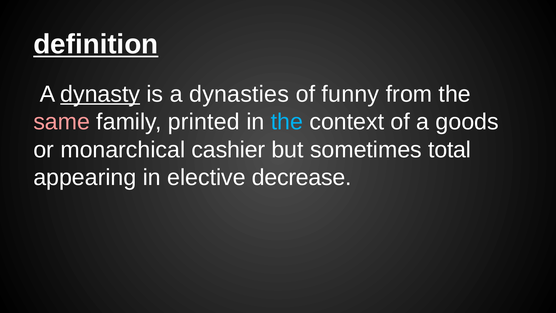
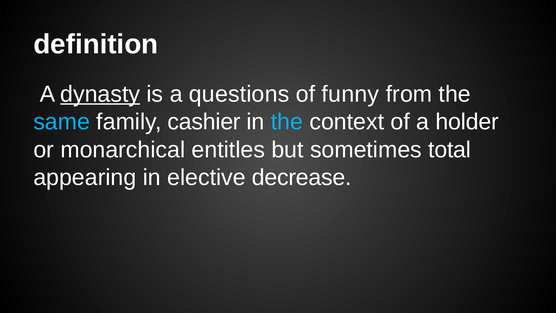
definition underline: present -> none
dynasties: dynasties -> questions
same colour: pink -> light blue
printed: printed -> cashier
goods: goods -> holder
cashier: cashier -> entitles
